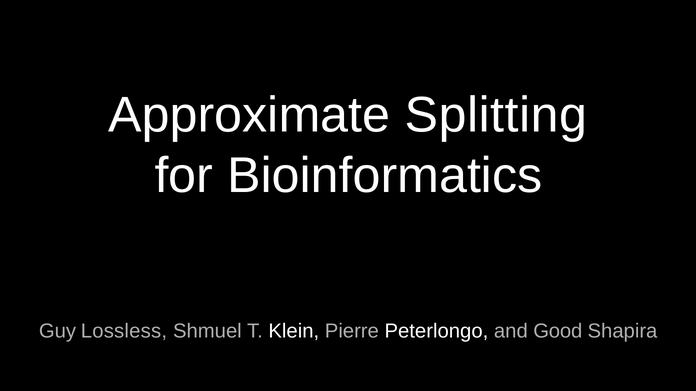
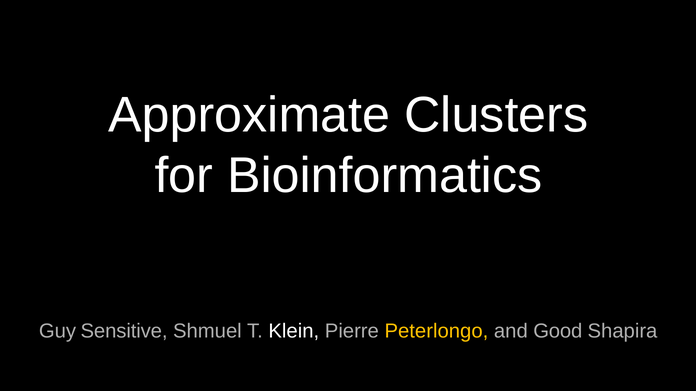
Splitting: Splitting -> Clusters
Lossless: Lossless -> Sensitive
Peterlongo colour: white -> yellow
